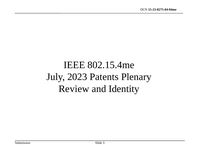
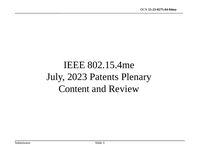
Review: Review -> Content
Identity: Identity -> Review
